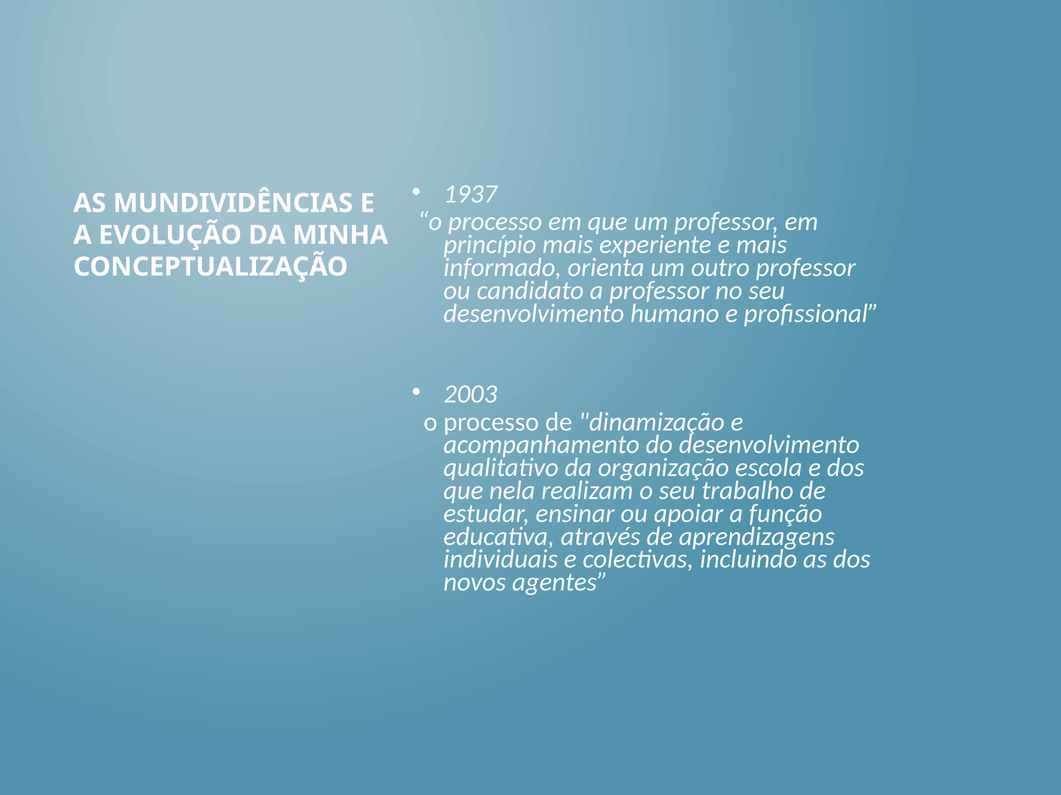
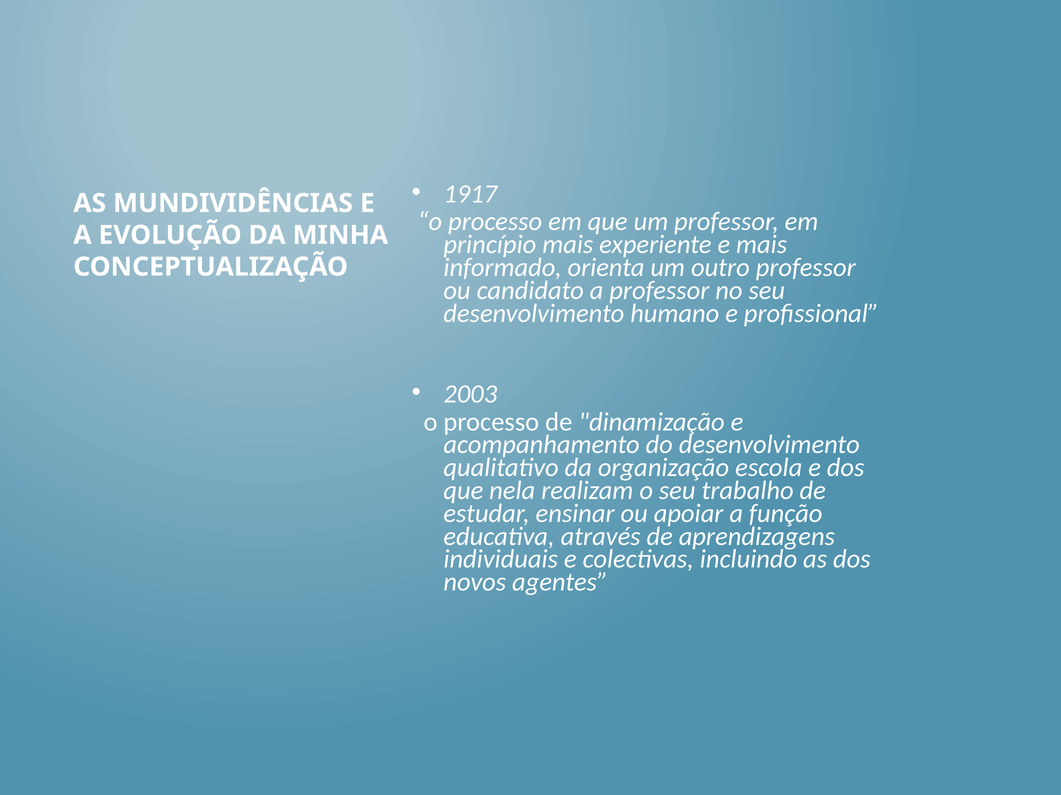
1937: 1937 -> 1917
